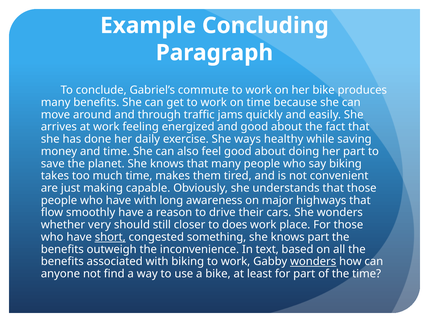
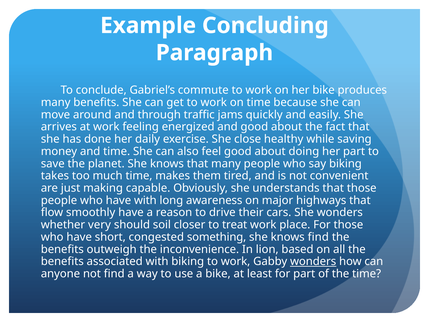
ways: ways -> close
still: still -> soil
does: does -> treat
short underline: present -> none
knows part: part -> find
text: text -> lion
